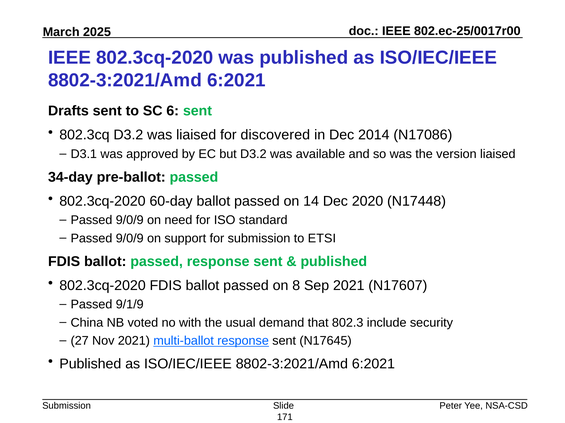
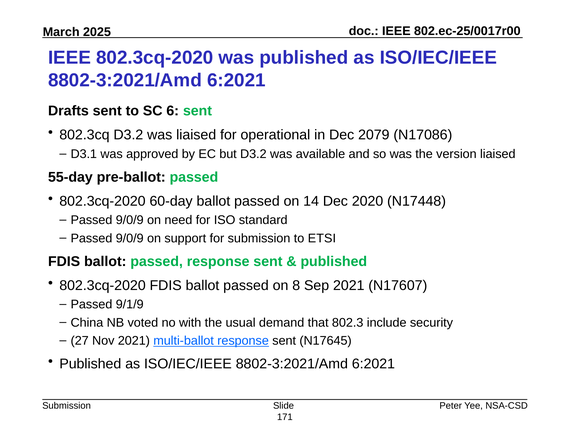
discovered: discovered -> operational
2014: 2014 -> 2079
34-day: 34-day -> 55-day
